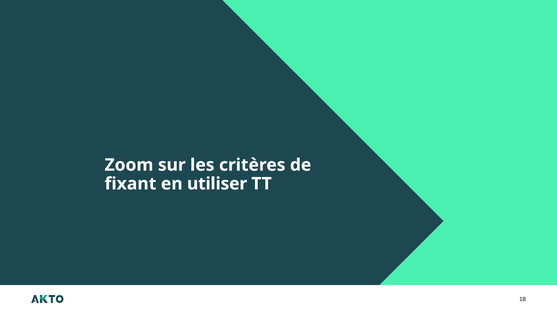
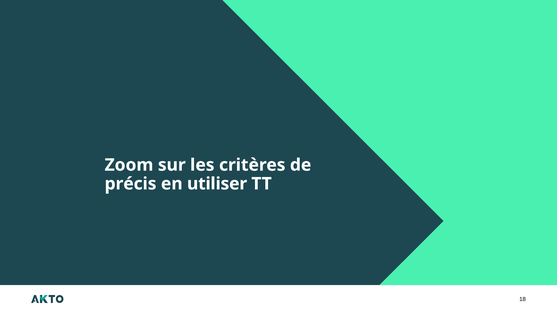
fixant: fixant -> précis
